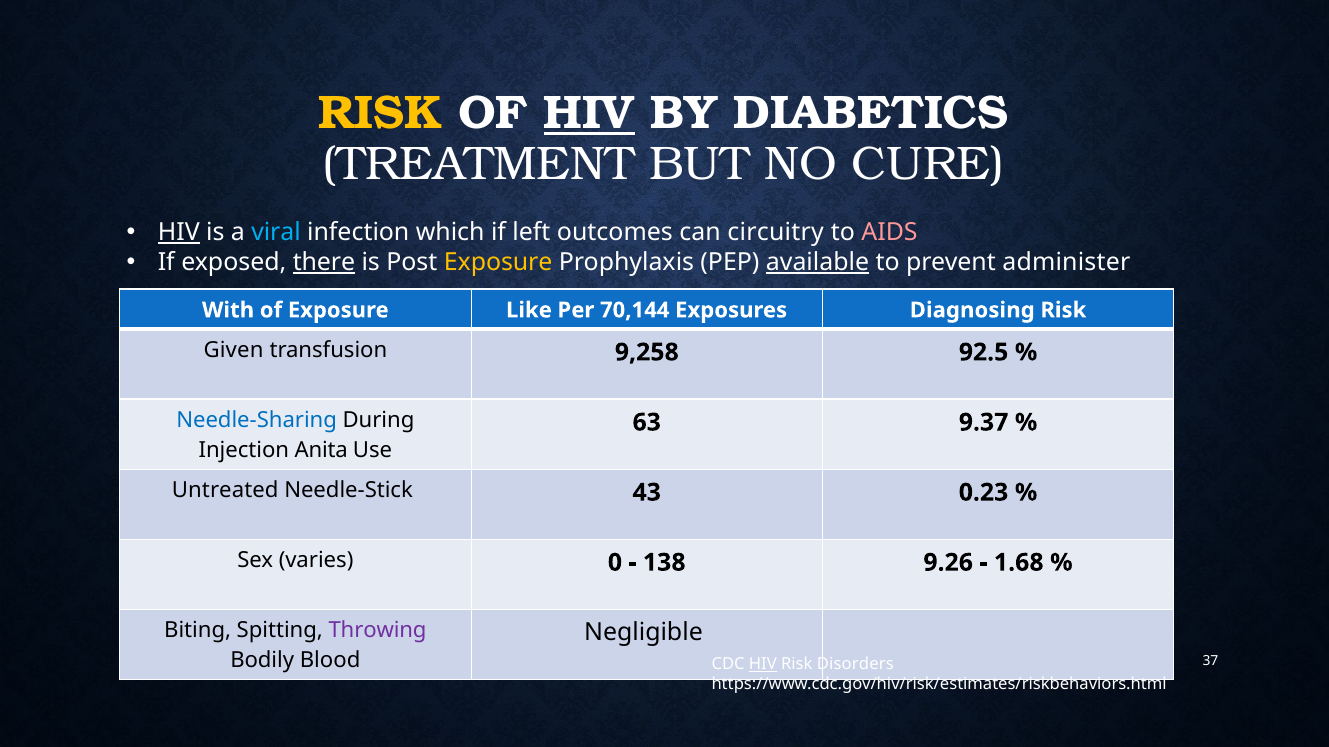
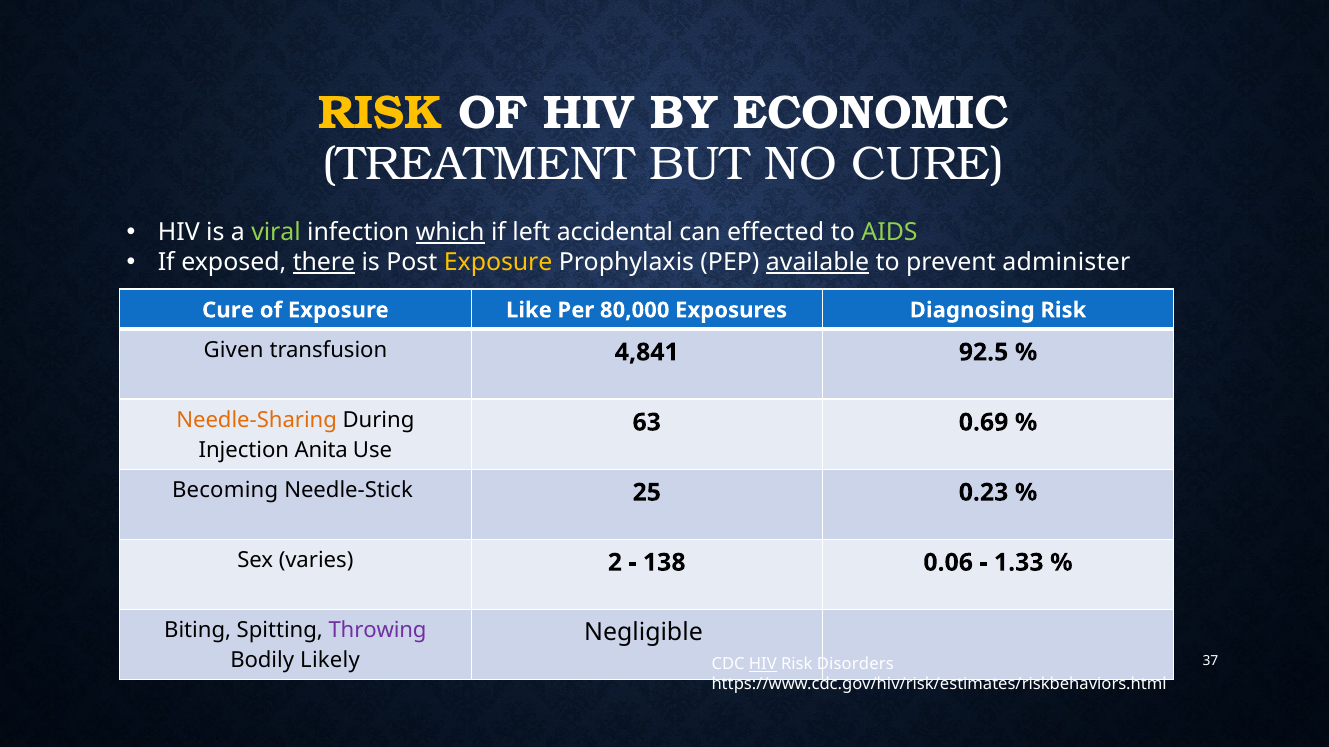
HIV at (589, 113) underline: present -> none
DIABETICS: DIABETICS -> ECONOMIC
HIV at (179, 233) underline: present -> none
viral colour: light blue -> light green
which underline: none -> present
outcomes: outcomes -> accidental
circuitry: circuitry -> effected
AIDS colour: pink -> light green
With at (228, 310): With -> Cure
70,144: 70,144 -> 80,000
9,258: 9,258 -> 4,841
Needle-Sharing colour: blue -> orange
9.37: 9.37 -> 0.69
Untreated: Untreated -> Becoming
43: 43 -> 25
0: 0 -> 2
9.26: 9.26 -> 0.06
1.68: 1.68 -> 1.33
Blood: Blood -> Likely
